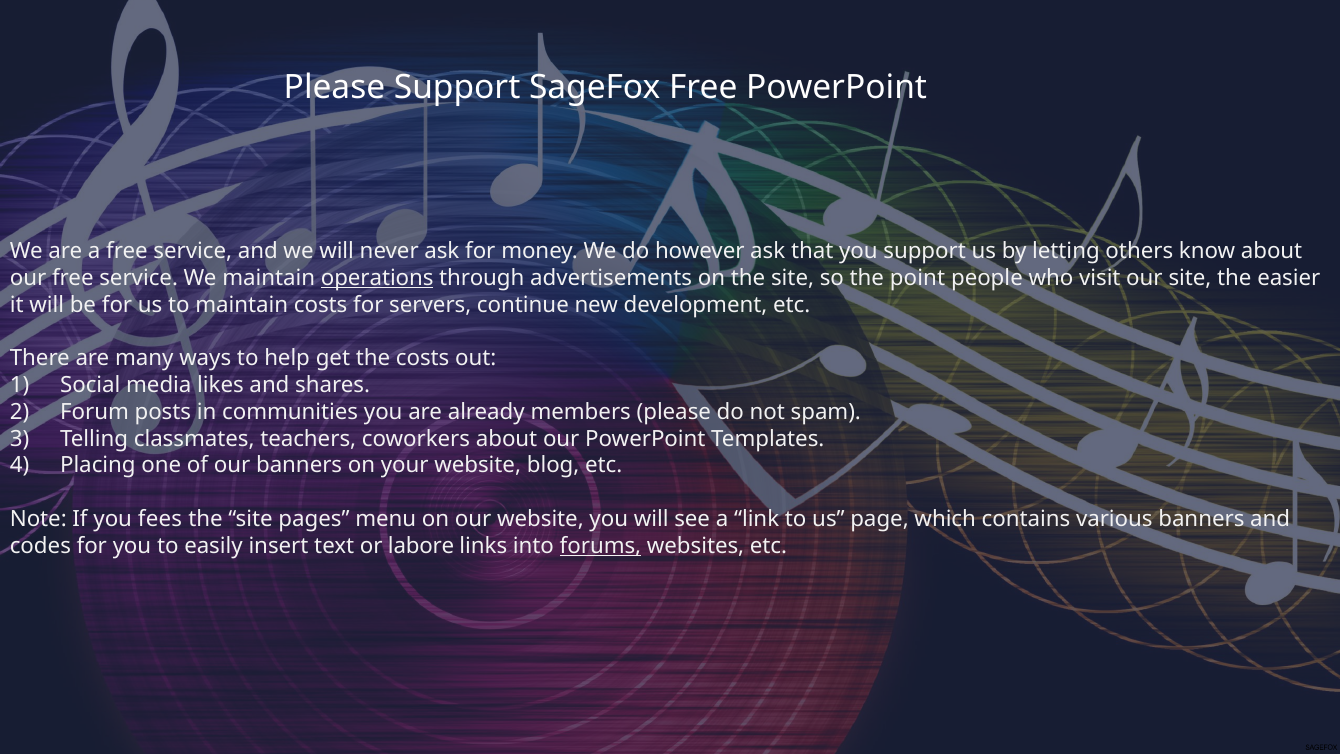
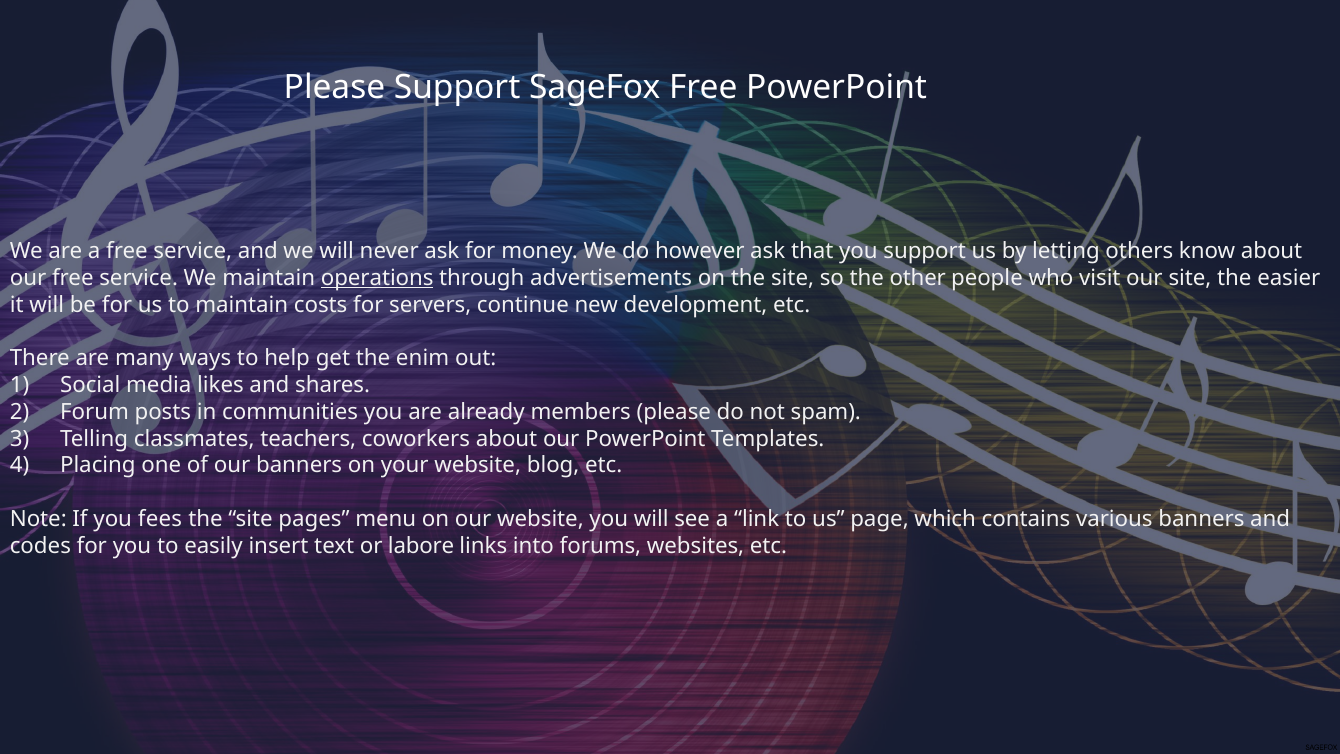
point: point -> other
the costs: costs -> enim
forums underline: present -> none
